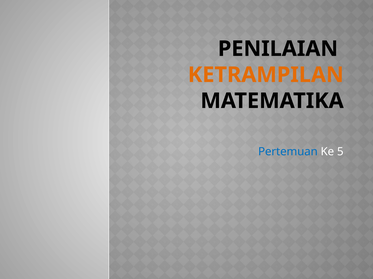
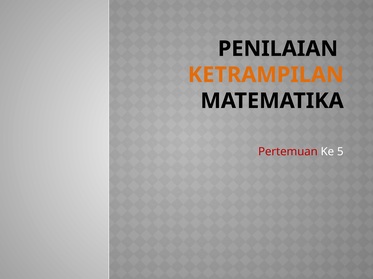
Pertemuan colour: blue -> red
